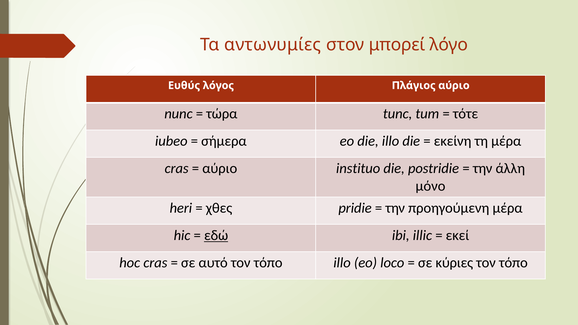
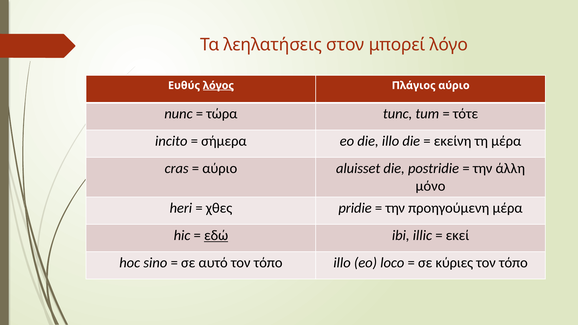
αντωνυμίες: αντωνυμίες -> λεηλατήσεις
λόγος underline: none -> present
iubeo: iubeo -> incito
instituo: instituo -> aluisset
hoc cras: cras -> sino
